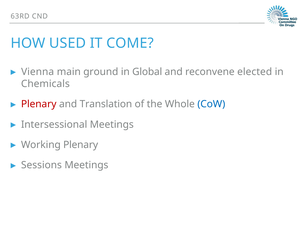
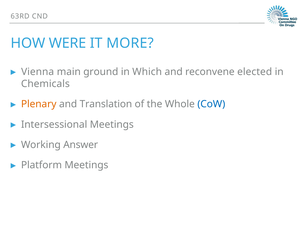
USED: USED -> WERE
COME: COME -> MORE
Global: Global -> Which
Plenary at (39, 104) colour: red -> orange
Working Plenary: Plenary -> Answer
Sessions: Sessions -> Platform
